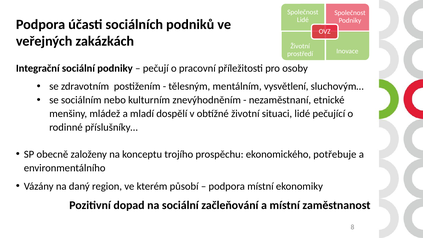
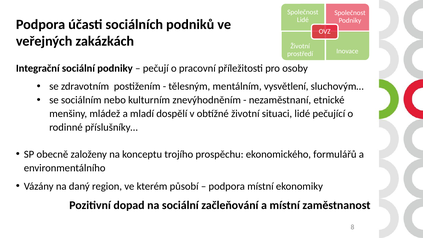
potřebuje: potřebuje -> formulářů
